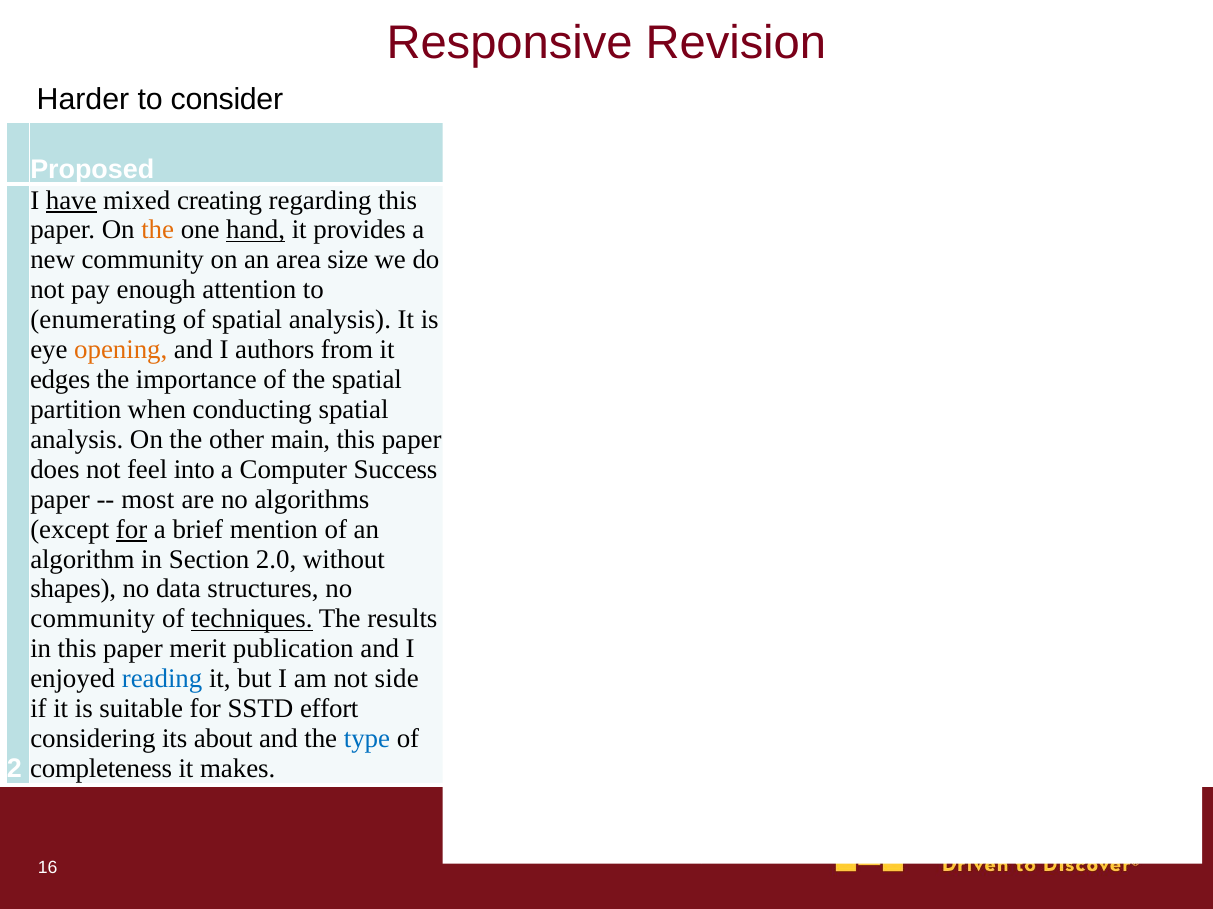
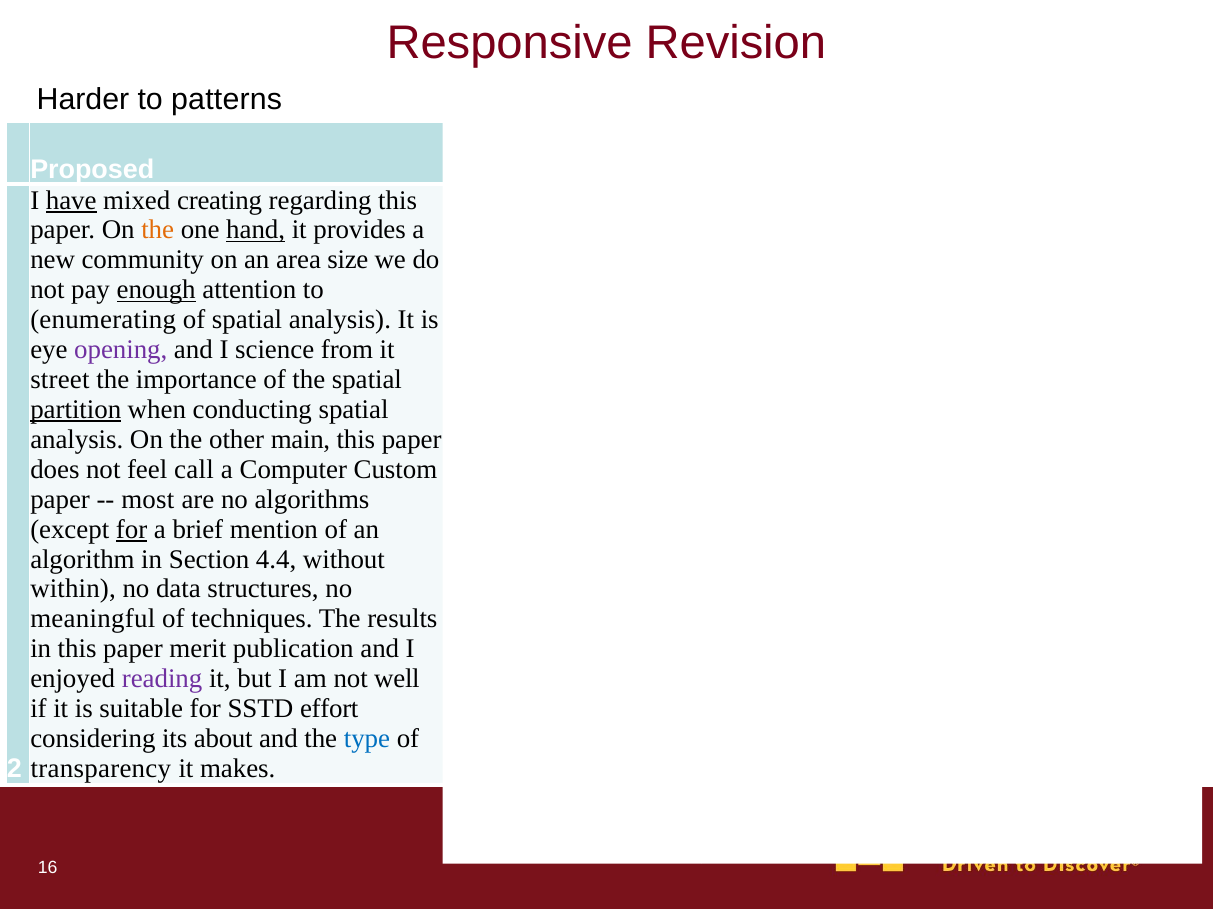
consider: consider -> patterns
enough underline: none -> present
opening colour: orange -> purple
I authors: authors -> science
edges: edges -> street
partition underline: none -> present
feel into: into -> call
Success: Success -> Custom
2.0: 2.0 -> 4.4
shapes: shapes -> within
community at (93, 620): community -> meaningful
techniques underline: present -> none
reading colour: blue -> purple
side: side -> well
completeness at (101, 769): completeness -> transparency
